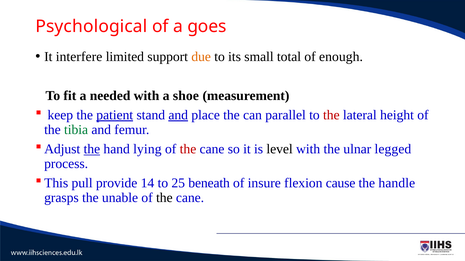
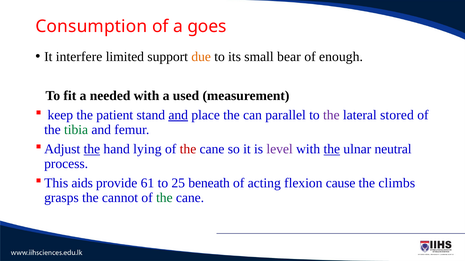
Psychological: Psychological -> Consumption
total: total -> bear
shoe: shoe -> used
patient underline: present -> none
the at (331, 115) colour: red -> purple
height: height -> stored
level colour: black -> purple
the at (332, 149) underline: none -> present
legged: legged -> neutral
pull: pull -> aids
14: 14 -> 61
insure: insure -> acting
handle: handle -> climbs
unable: unable -> cannot
the at (164, 198) colour: black -> green
